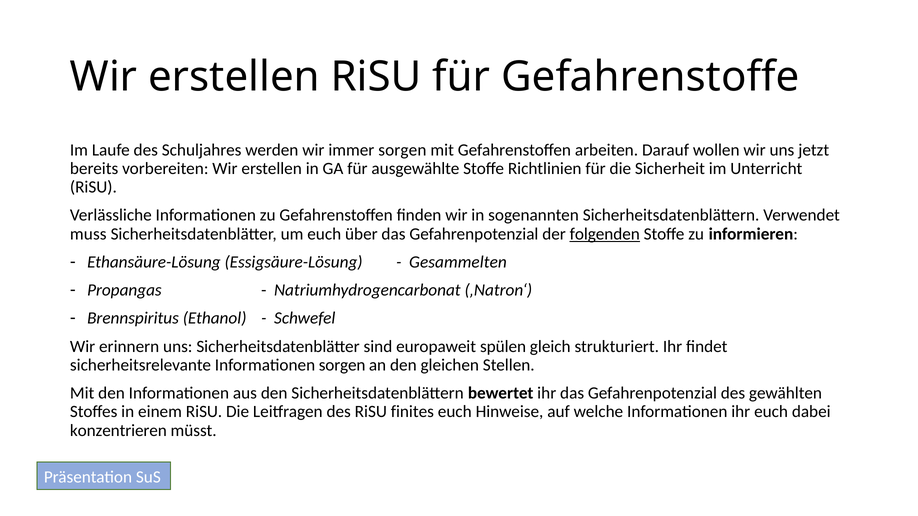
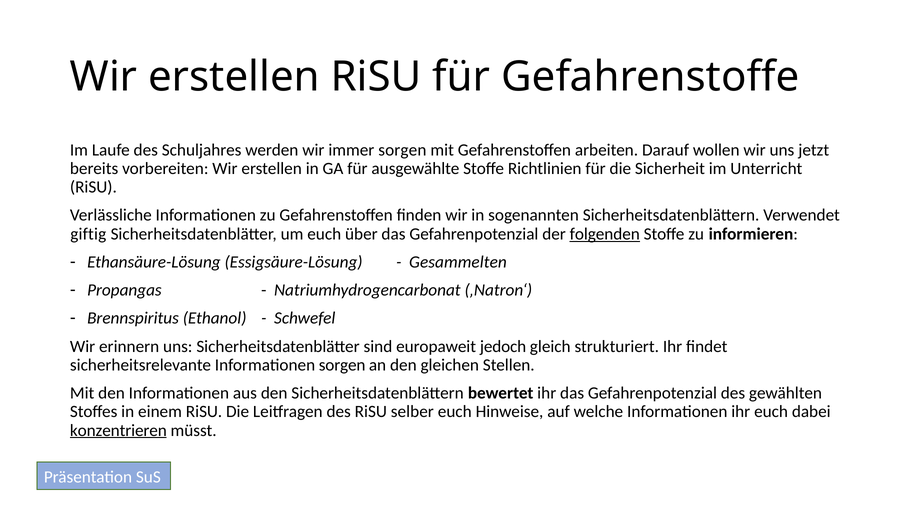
muss: muss -> giftig
spülen: spülen -> jedoch
finites: finites -> selber
konzentrieren underline: none -> present
